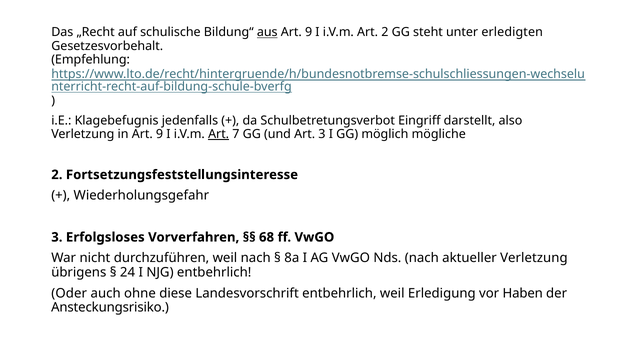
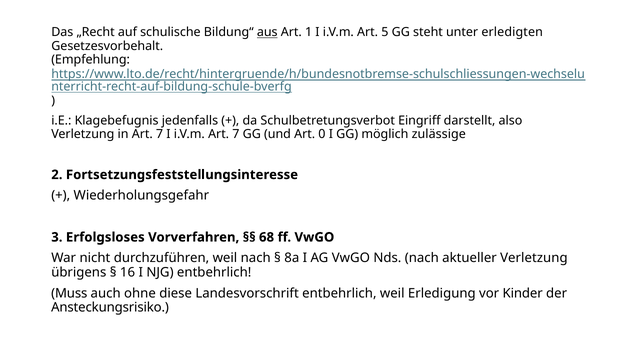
9 at (309, 32): 9 -> 1
Art 2: 2 -> 5
in Art 9: 9 -> 7
Art at (219, 134) underline: present -> none
Art 3: 3 -> 0
mögliche: mögliche -> zulässige
24: 24 -> 16
Oder: Oder -> Muss
Haben: Haben -> Kinder
